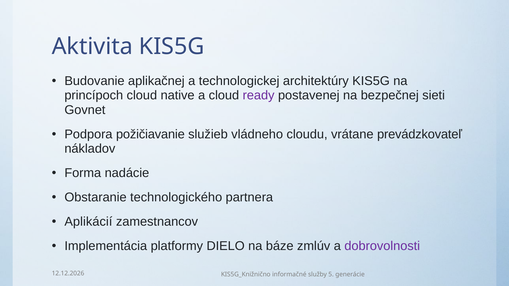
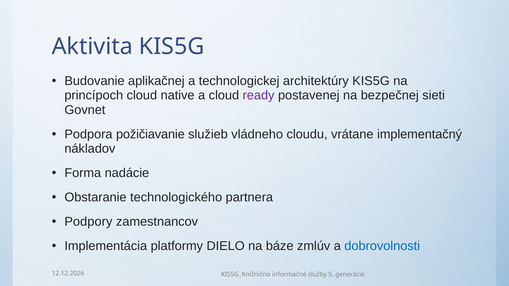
prevádzkovateľ: prevádzkovateľ -> implementačný
Aplikácií: Aplikácií -> Podpory
dobrovolnosti colour: purple -> blue
